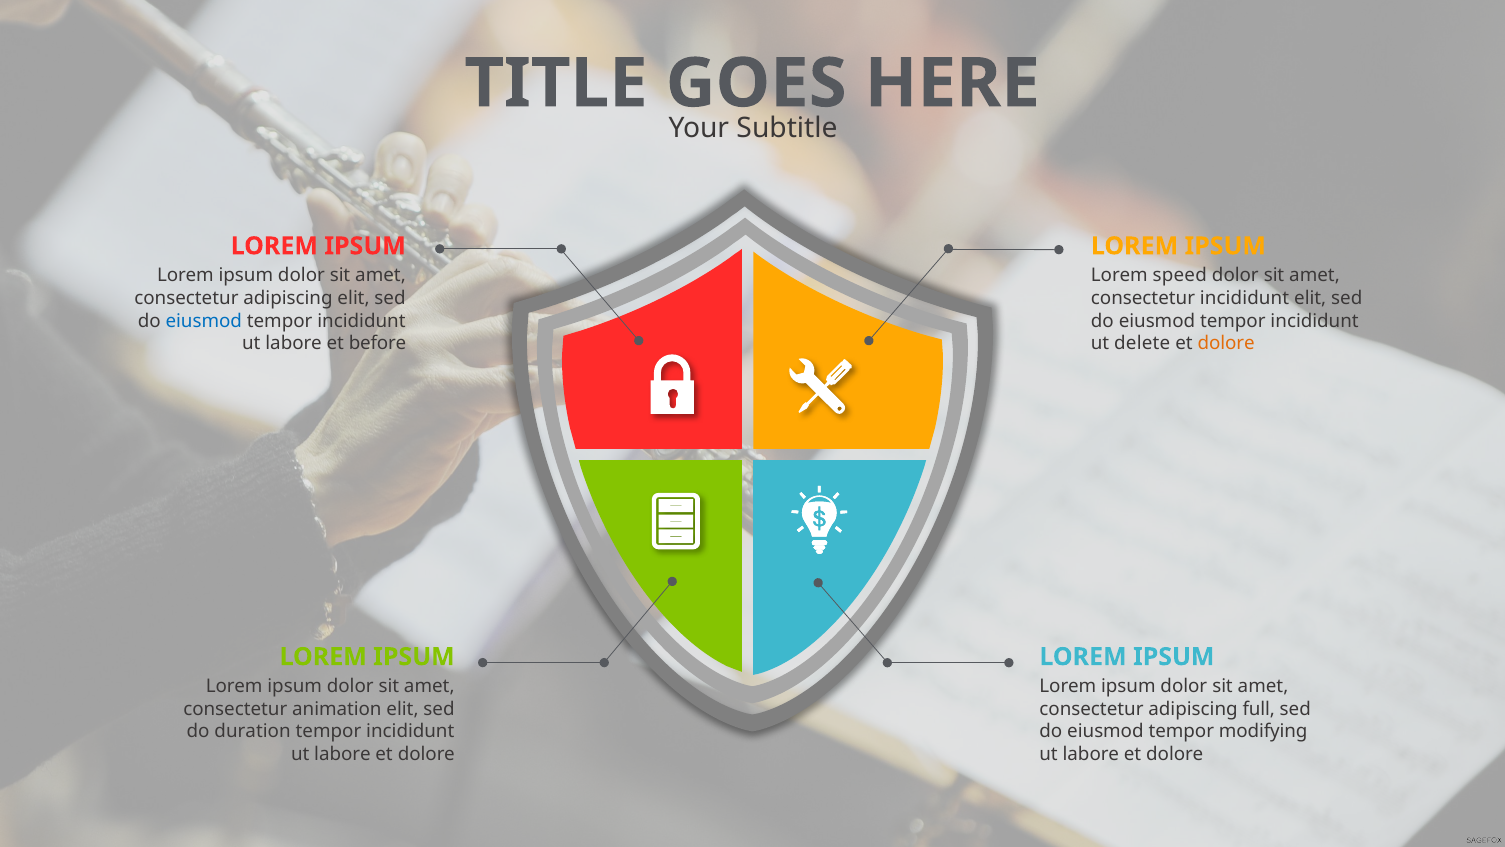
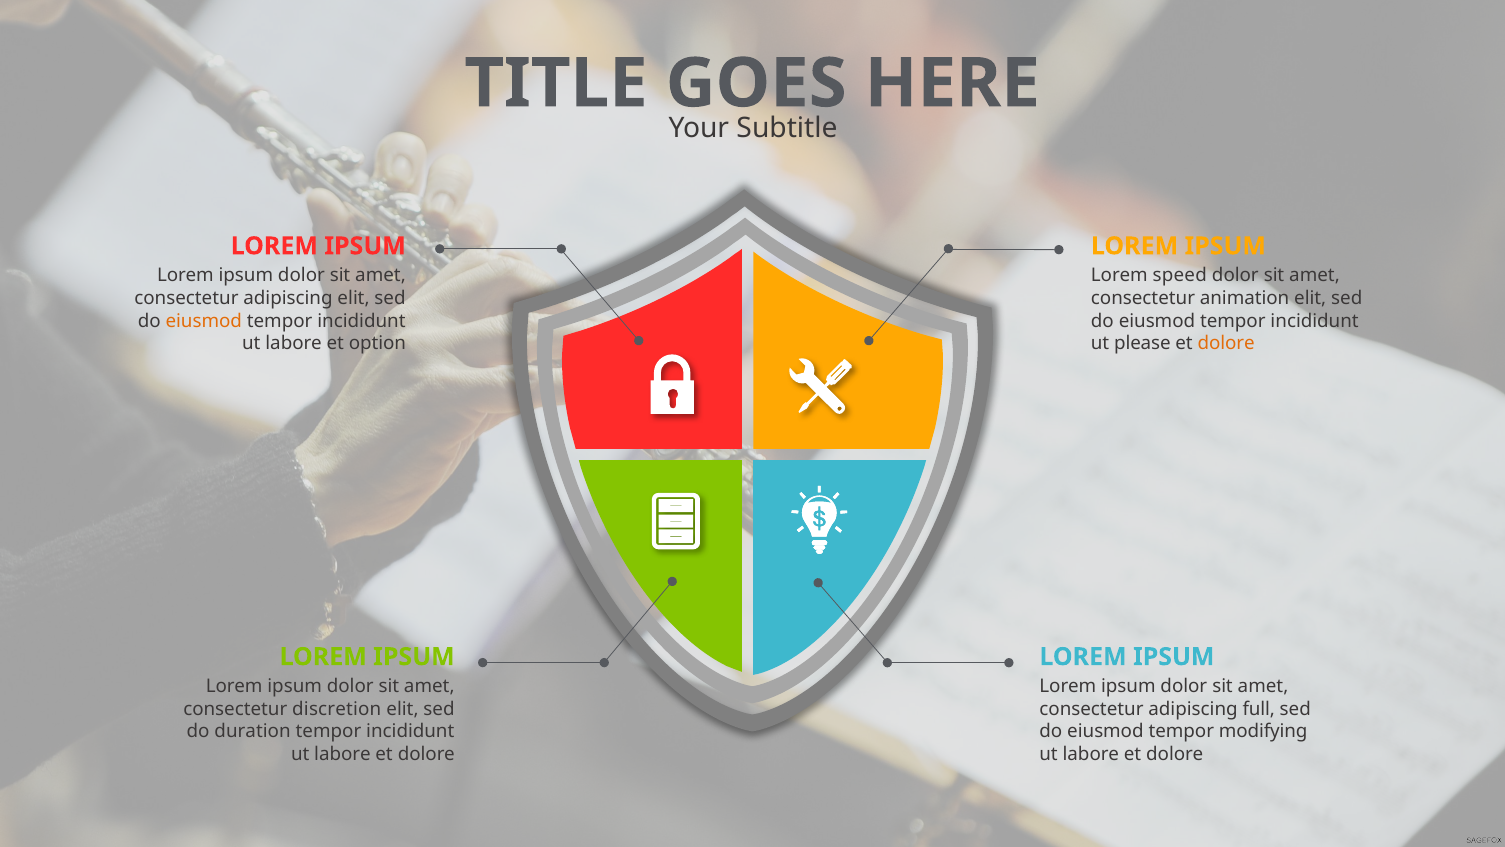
consectetur incididunt: incididunt -> animation
eiusmod at (204, 321) colour: blue -> orange
before: before -> option
delete: delete -> please
animation: animation -> discretion
